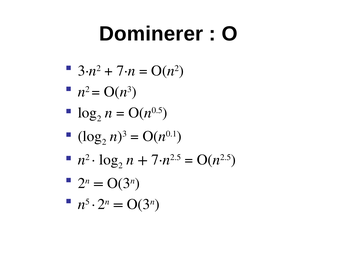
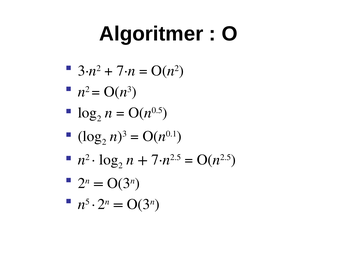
Dominerer: Dominerer -> Algoritmer
